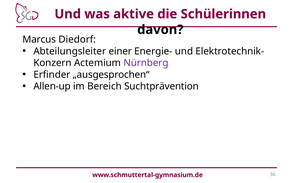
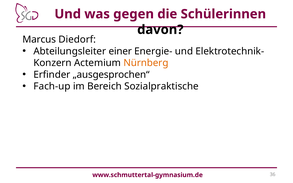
aktive: aktive -> gegen
Nürnberg colour: purple -> orange
Allen-up: Allen-up -> Fach-up
Suchtprävention: Suchtprävention -> Sozialpraktische
